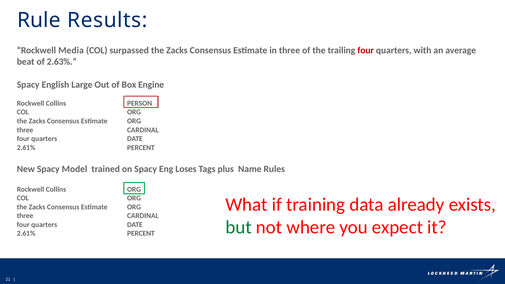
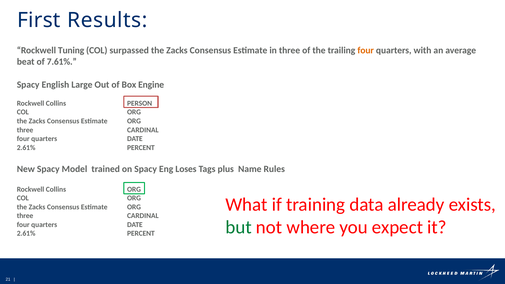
Rule: Rule -> First
Media: Media -> Tuning
four at (366, 51) colour: red -> orange
2.63%: 2.63% -> 7.61%
